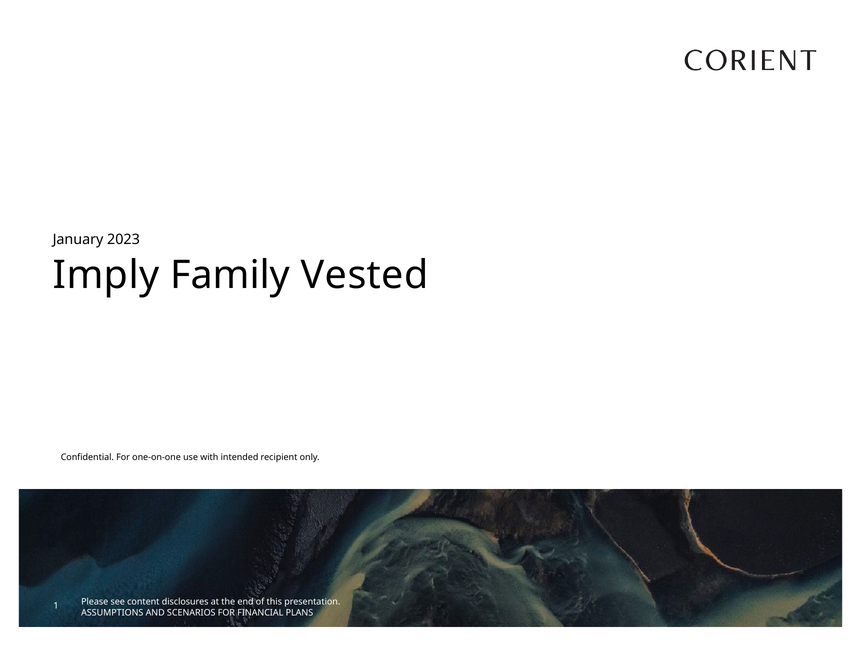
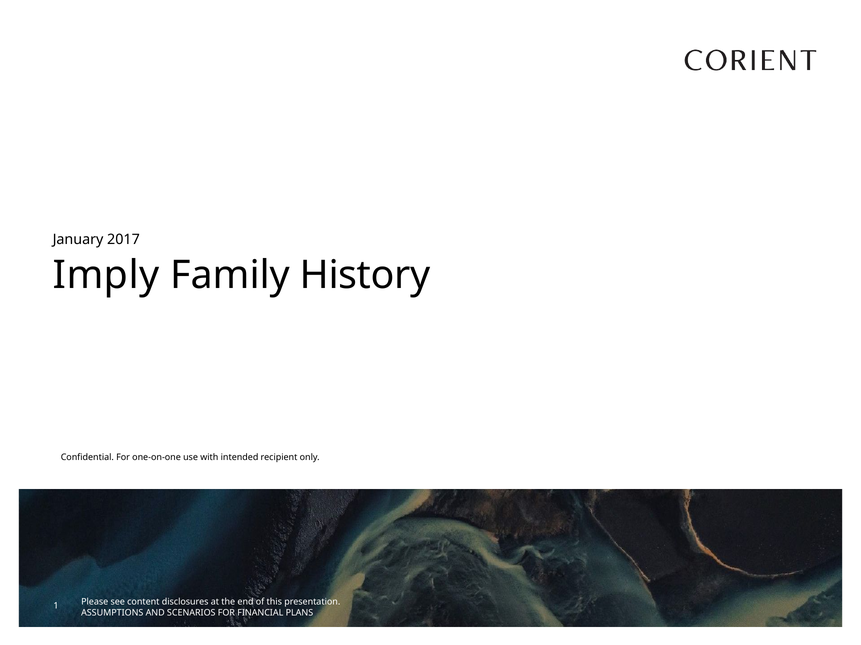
2023: 2023 -> 2017
Vested: Vested -> History
